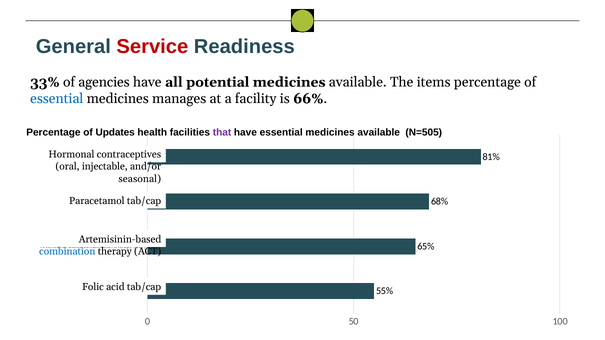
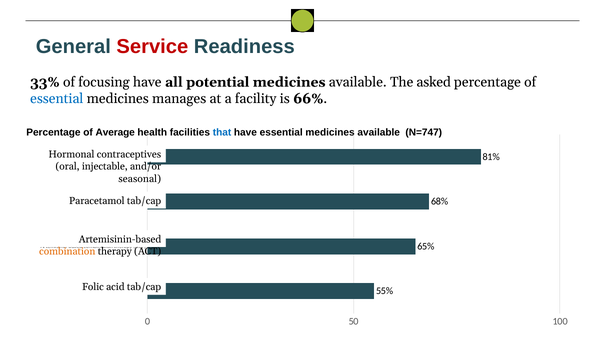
agencies: agencies -> focusing
items: items -> asked
Updates: Updates -> Average
that colour: purple -> blue
N=505: N=505 -> N=747
combination at (67, 252) colour: blue -> orange
